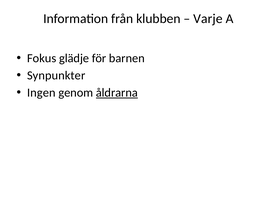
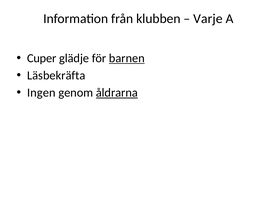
Fokus: Fokus -> Cuper
barnen underline: none -> present
Synpunkter: Synpunkter -> Läsbekräfta
